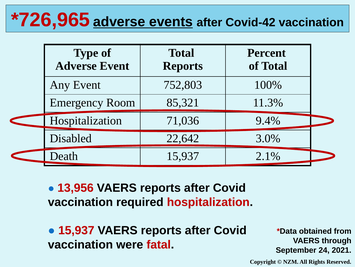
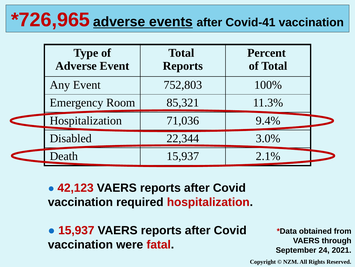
Covid-42: Covid-42 -> Covid-41
22,642: 22,642 -> 22,344
13,956: 13,956 -> 42,123
